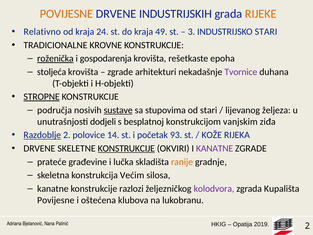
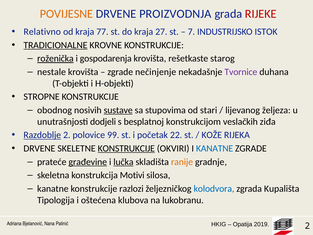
INDUSTRIJSKIH: INDUSTRIJSKIH -> PROIZVODNJA
RIJEKE colour: orange -> red
24: 24 -> 77
49: 49 -> 27
3: 3 -> 7
INDUSTRIJSKO STARI: STARI -> ISTOK
TRADICIONALNE underline: none -> present
epoha: epoha -> starog
stoljeća: stoljeća -> nestale
arhitekturi: arhitekturi -> nečinjenje
STROPNE underline: present -> none
područja: područja -> obodnog
vanjskim: vanjskim -> veslačkih
14: 14 -> 99
93: 93 -> 22
KANATNE at (215, 148) colour: purple -> blue
građevine underline: none -> present
lučka underline: none -> present
Većim: Većim -> Motivi
kolodvora colour: purple -> blue
Povijesne at (56, 200): Povijesne -> Tipologija
